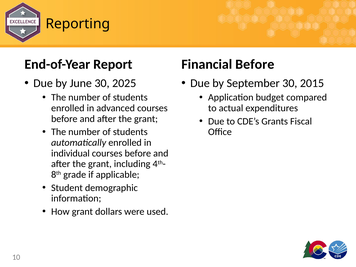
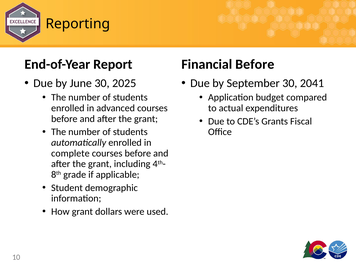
2015: 2015 -> 2041
individual: individual -> complete
